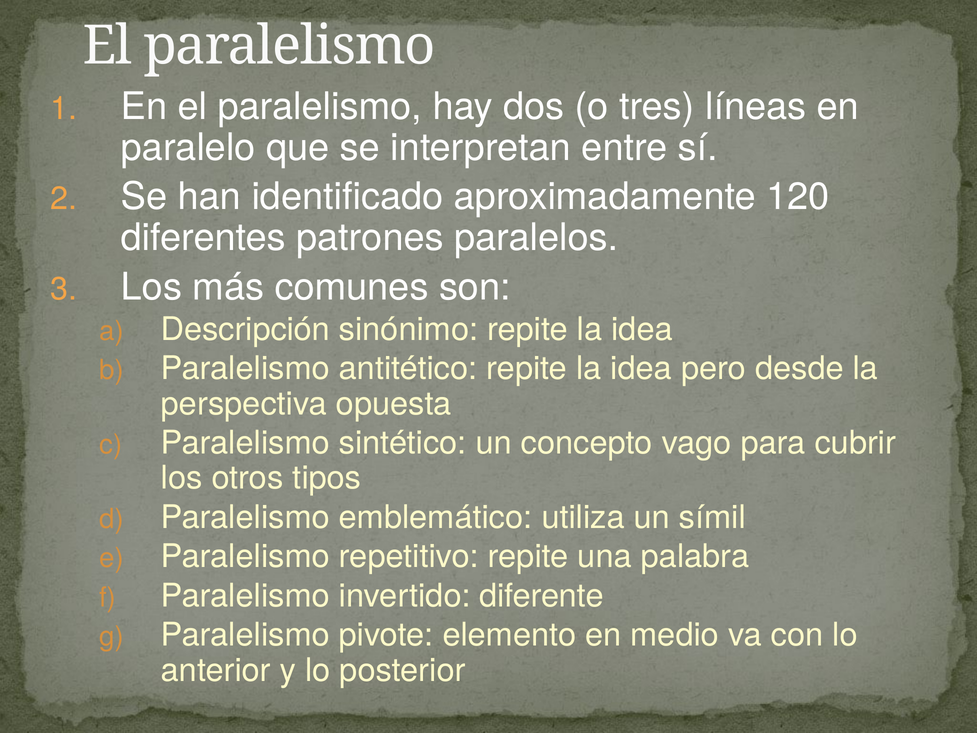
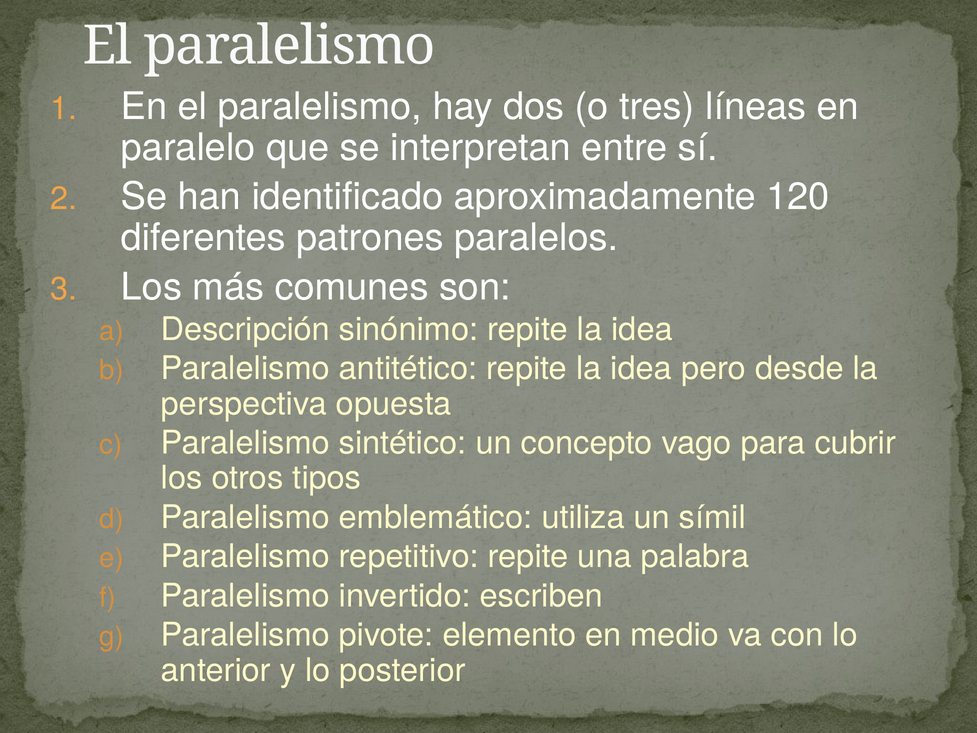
diferente: diferente -> escriben
